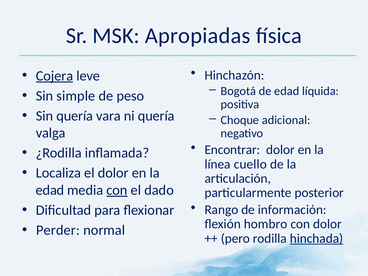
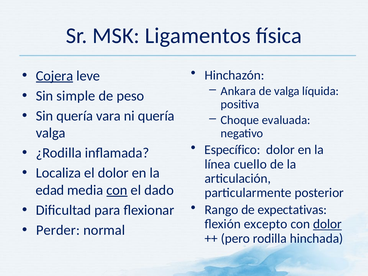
Apropiadas: Apropiadas -> Ligamentos
Bogotá: Bogotá -> Ankara
de edad: edad -> valga
adicional: adicional -> evaluada
Encontrar: Encontrar -> Específico
información: información -> expectativas
hombro: hombro -> excepto
dolor at (327, 224) underline: none -> present
hinchada underline: present -> none
